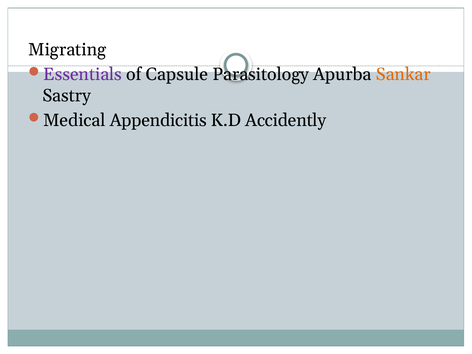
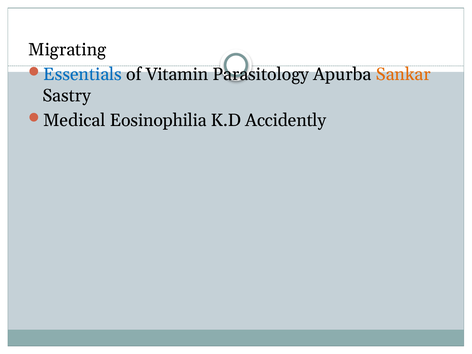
Essentials colour: purple -> blue
Capsule: Capsule -> Vitamin
Appendicitis: Appendicitis -> Eosinophilia
